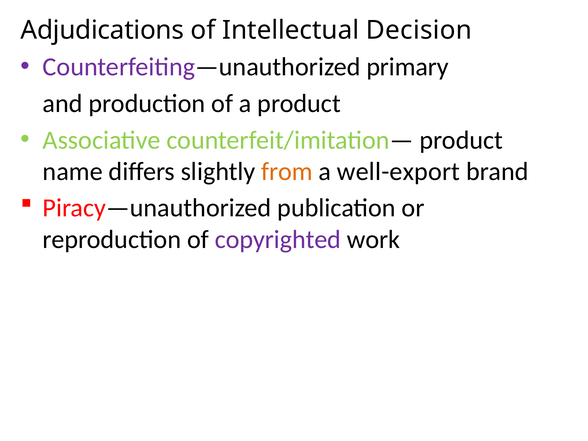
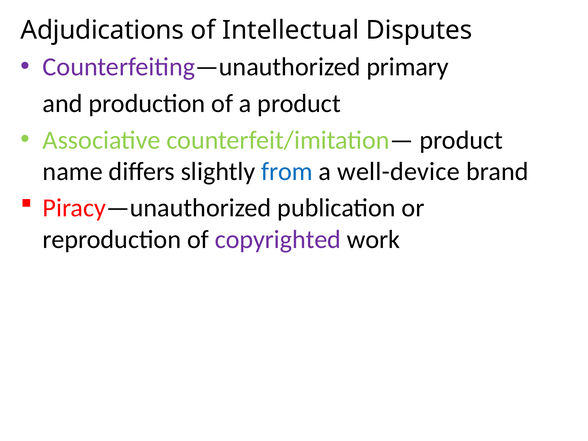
Decision: Decision -> Disputes
from colour: orange -> blue
well-export: well-export -> well-device
